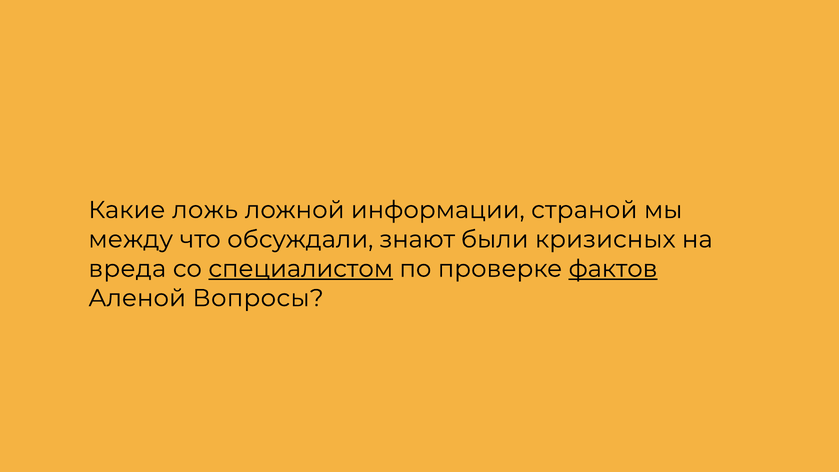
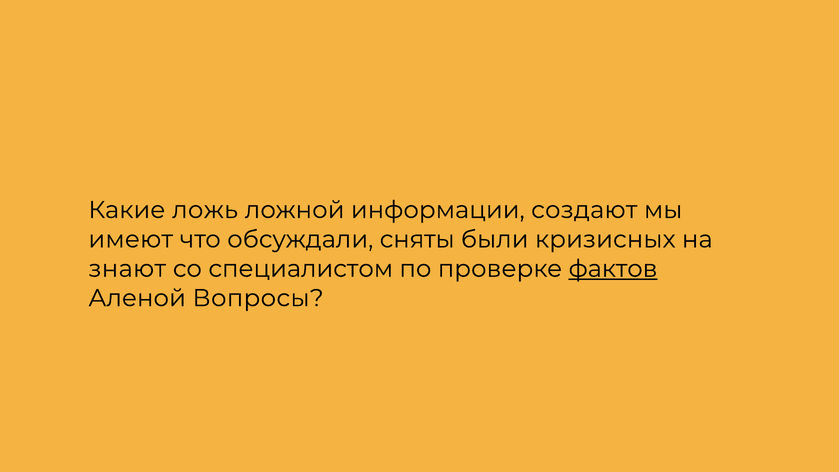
страной: страной -> создают
между: между -> имеют
знают: знают -> сняты
вреда: вреда -> знают
специалистом underline: present -> none
